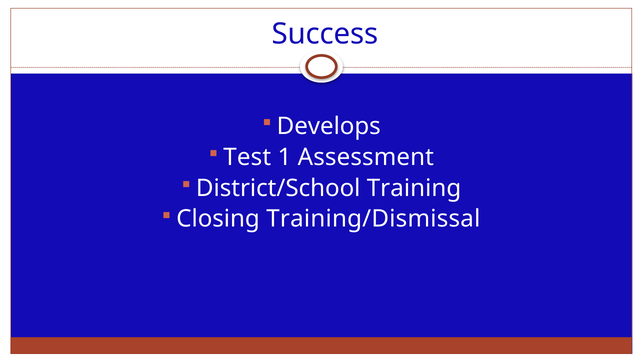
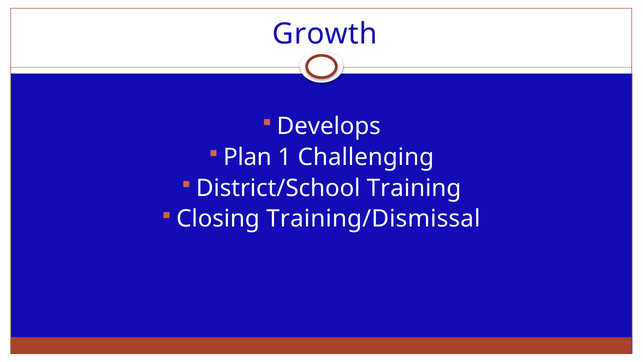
Success: Success -> Growth
Test: Test -> Plan
Assessment: Assessment -> Challenging
